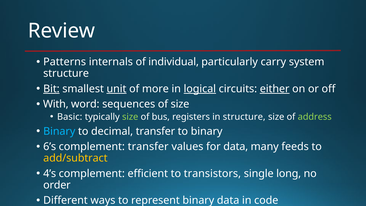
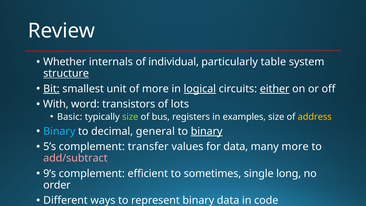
Patterns: Patterns -> Whether
carry: carry -> table
structure at (66, 73) underline: none -> present
unit underline: present -> none
sequences: sequences -> transistors
of size: size -> lots
in structure: structure -> examples
address colour: light green -> yellow
decimal transfer: transfer -> general
binary at (207, 131) underline: none -> present
6’s: 6’s -> 5’s
many feeds: feeds -> more
add/subtract colour: yellow -> pink
4’s: 4’s -> 9’s
transistors: transistors -> sometimes
